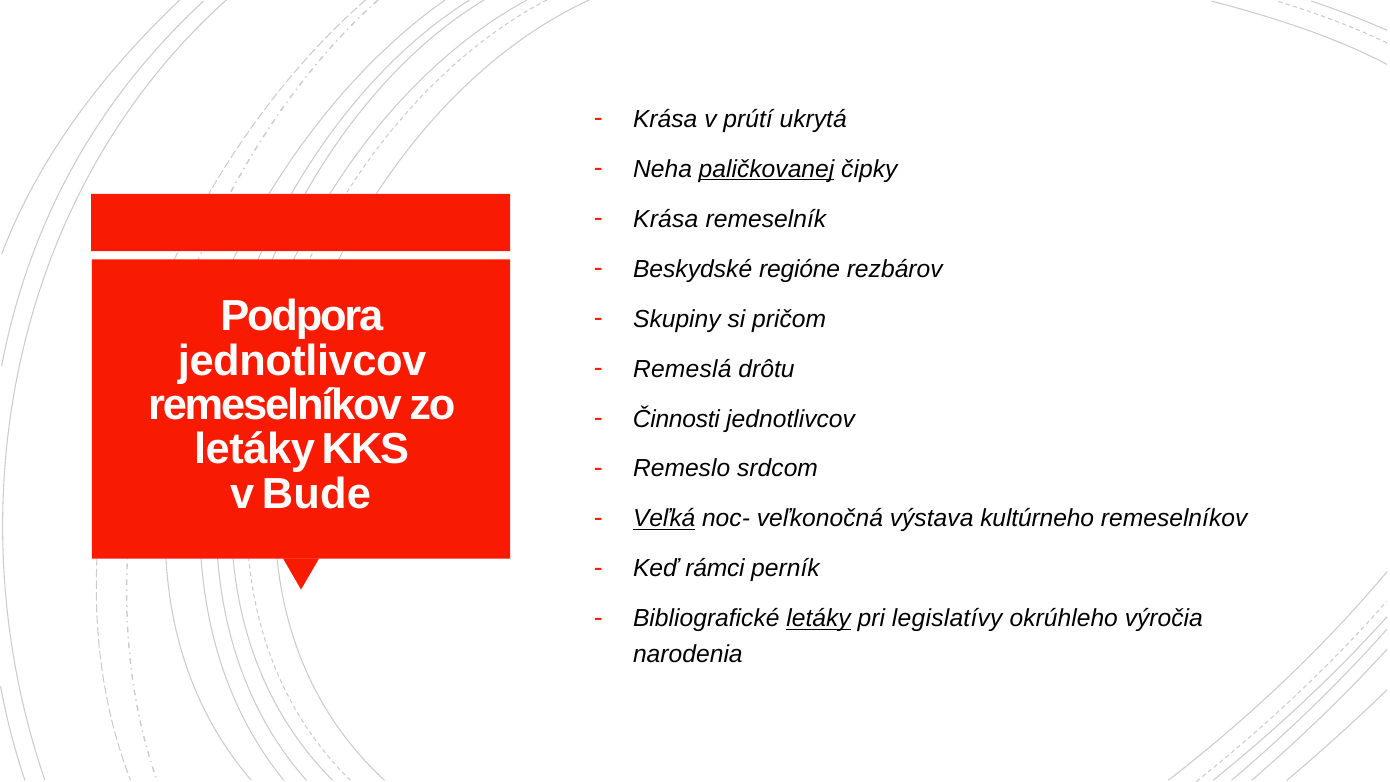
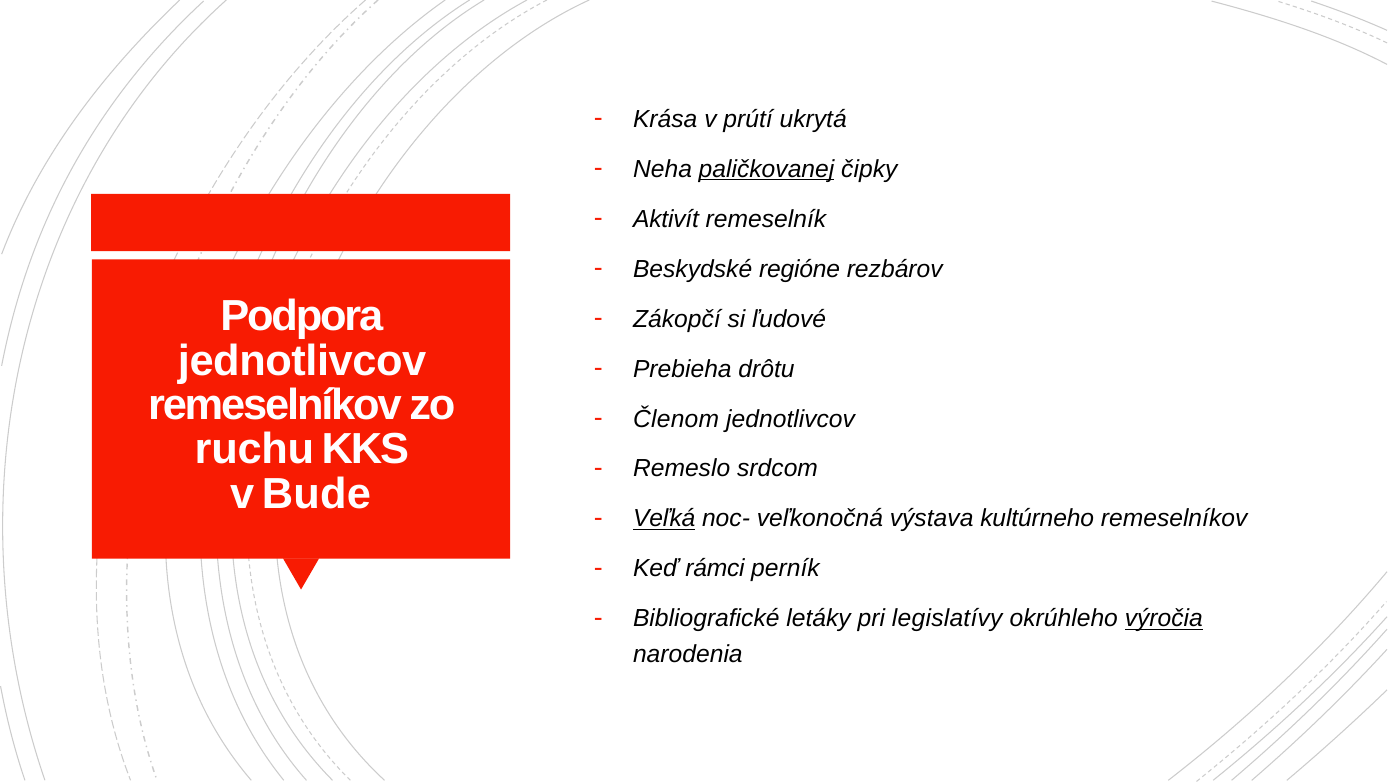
Krása at (666, 219): Krása -> Aktivít
Skupiny: Skupiny -> Zákopčí
pričom: pričom -> ľudové
Remeslá: Remeslá -> Prebieha
Činnosti: Činnosti -> Členom
letáky at (255, 450): letáky -> ruchu
letáky at (819, 619) underline: present -> none
výročia underline: none -> present
